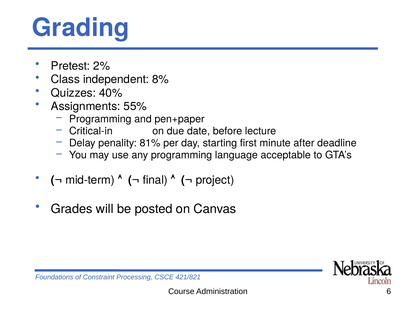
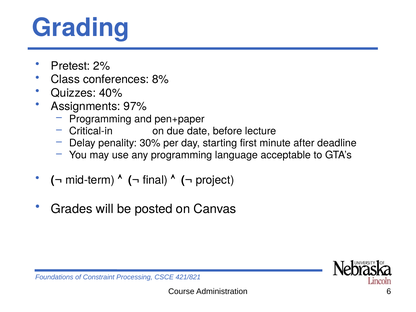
independent: independent -> conferences
55%: 55% -> 97%
81%: 81% -> 30%
